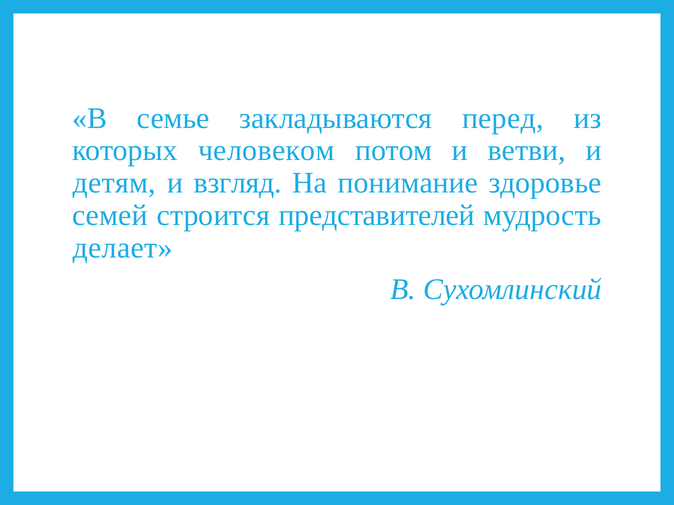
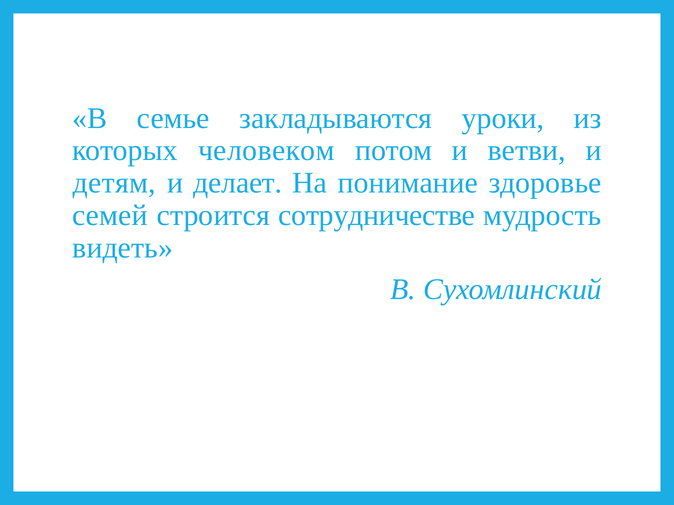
перед: перед -> уроки
взгляд: взгляд -> делает
представителей: представителей -> сотрудничестве
делает: делает -> видеть
